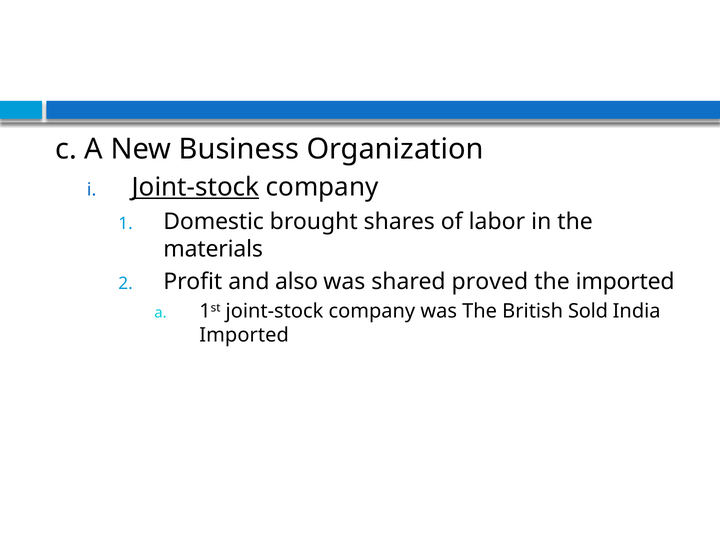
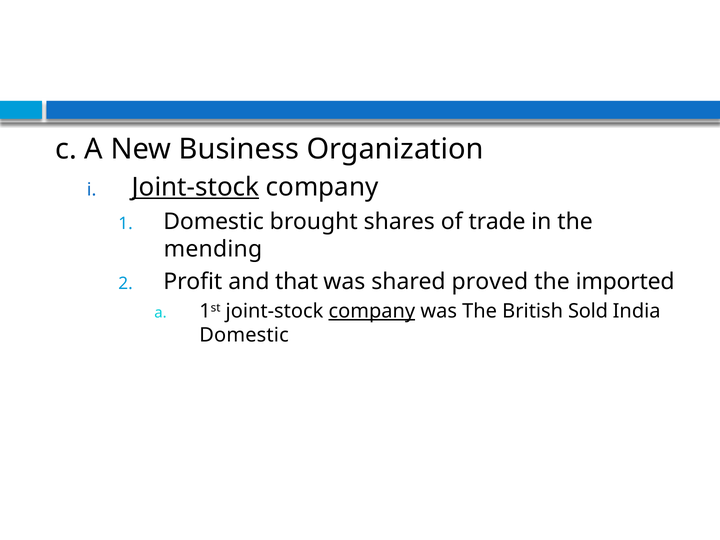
labor: labor -> trade
materials: materials -> mending
also: also -> that
company at (372, 311) underline: none -> present
Imported at (244, 335): Imported -> Domestic
